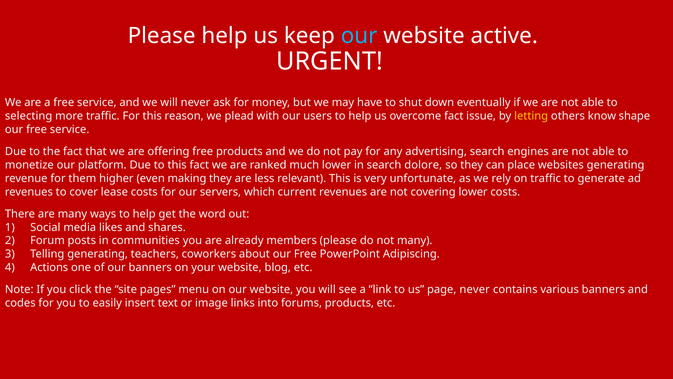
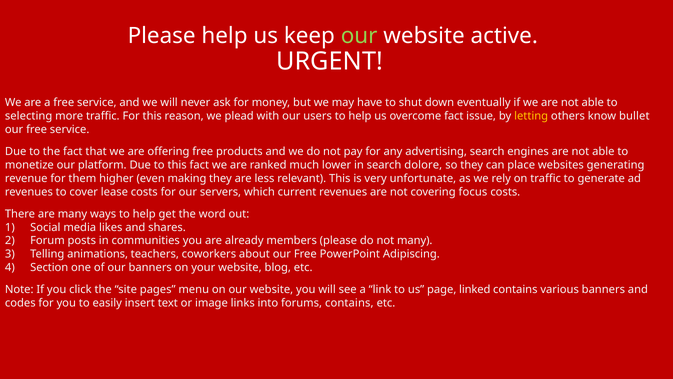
our at (359, 36) colour: light blue -> light green
shape: shape -> bullet
covering lower: lower -> focus
Telling generating: generating -> animations
Actions: Actions -> Section
page never: never -> linked
forums products: products -> contains
